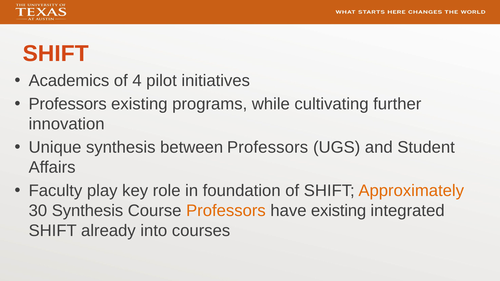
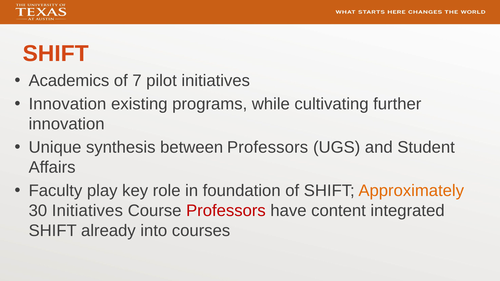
4: 4 -> 7
Professors at (68, 104): Professors -> Innovation
30 Synthesis: Synthesis -> Initiatives
Professors at (226, 211) colour: orange -> red
have existing: existing -> content
